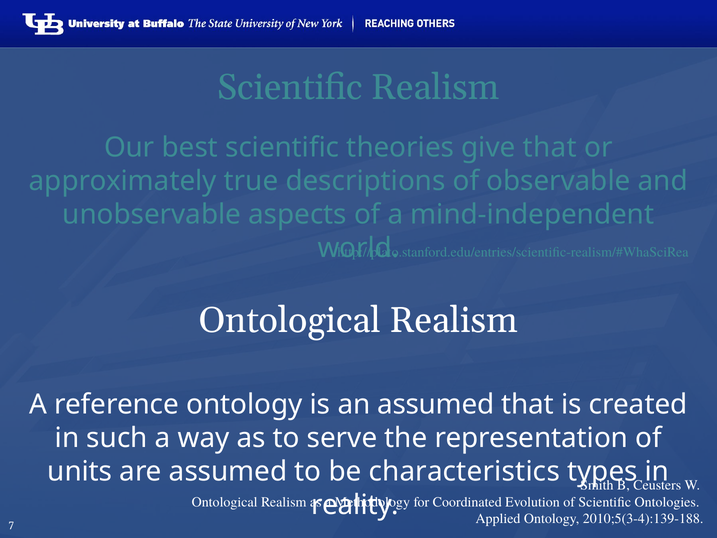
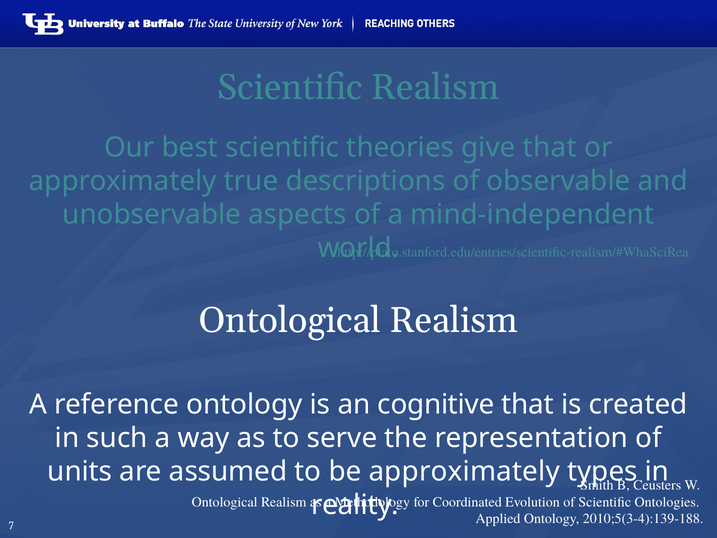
an assumed: assumed -> cognitive
be characteristics: characteristics -> approximately
